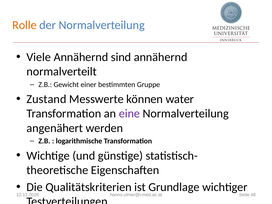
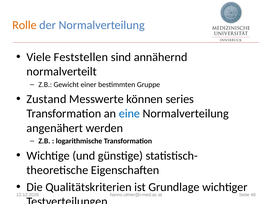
Viele Annähernd: Annähernd -> Feststellen
water: water -> series
eine colour: purple -> blue
